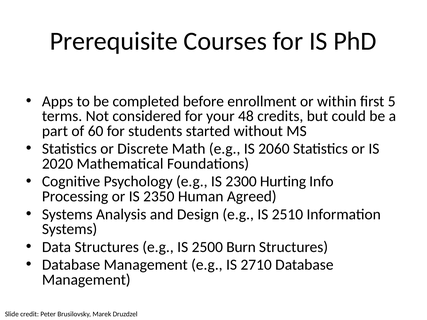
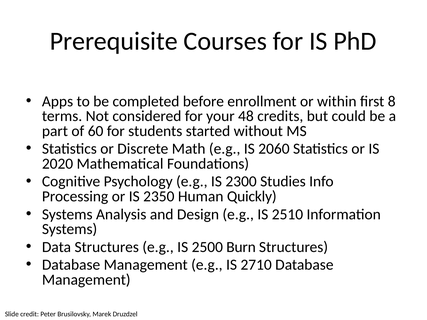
5: 5 -> 8
Hurting: Hurting -> Studies
Agreed: Agreed -> Quickly
